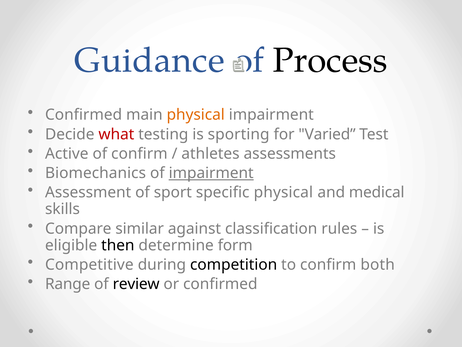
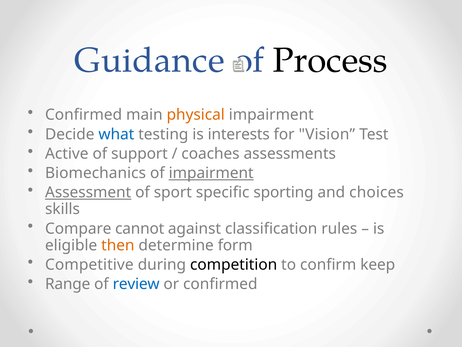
what colour: red -> blue
sporting: sporting -> interests
Varied: Varied -> Vision
of confirm: confirm -> support
athletes: athletes -> coaches
Assessment underline: none -> present
specific physical: physical -> sporting
medical: medical -> choices
similar: similar -> cannot
then colour: black -> orange
both: both -> keep
review colour: black -> blue
